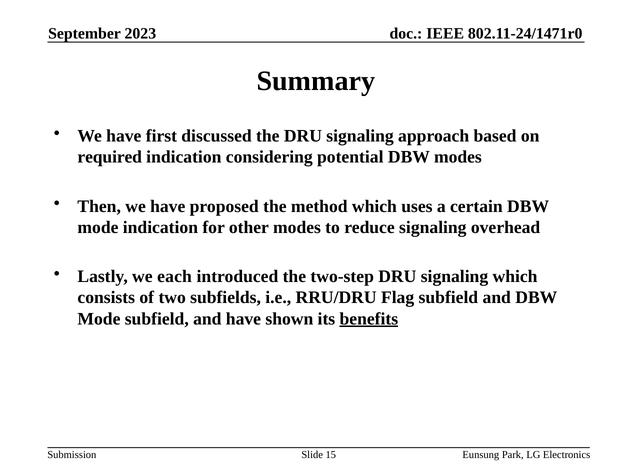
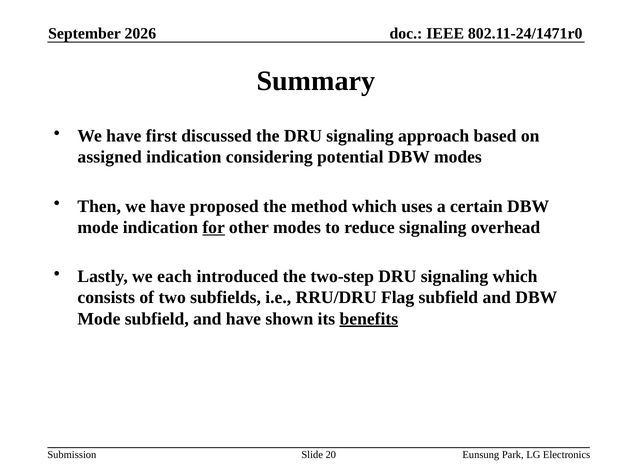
2023: 2023 -> 2026
required: required -> assigned
for underline: none -> present
15: 15 -> 20
